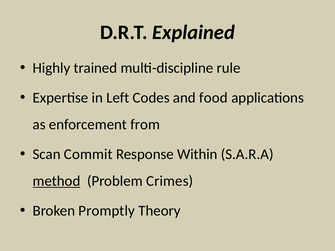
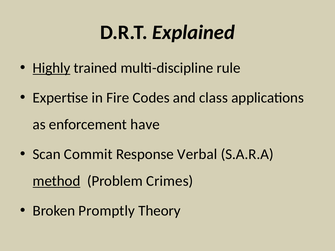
Highly underline: none -> present
Left: Left -> Fire
food: food -> class
from: from -> have
Within: Within -> Verbal
